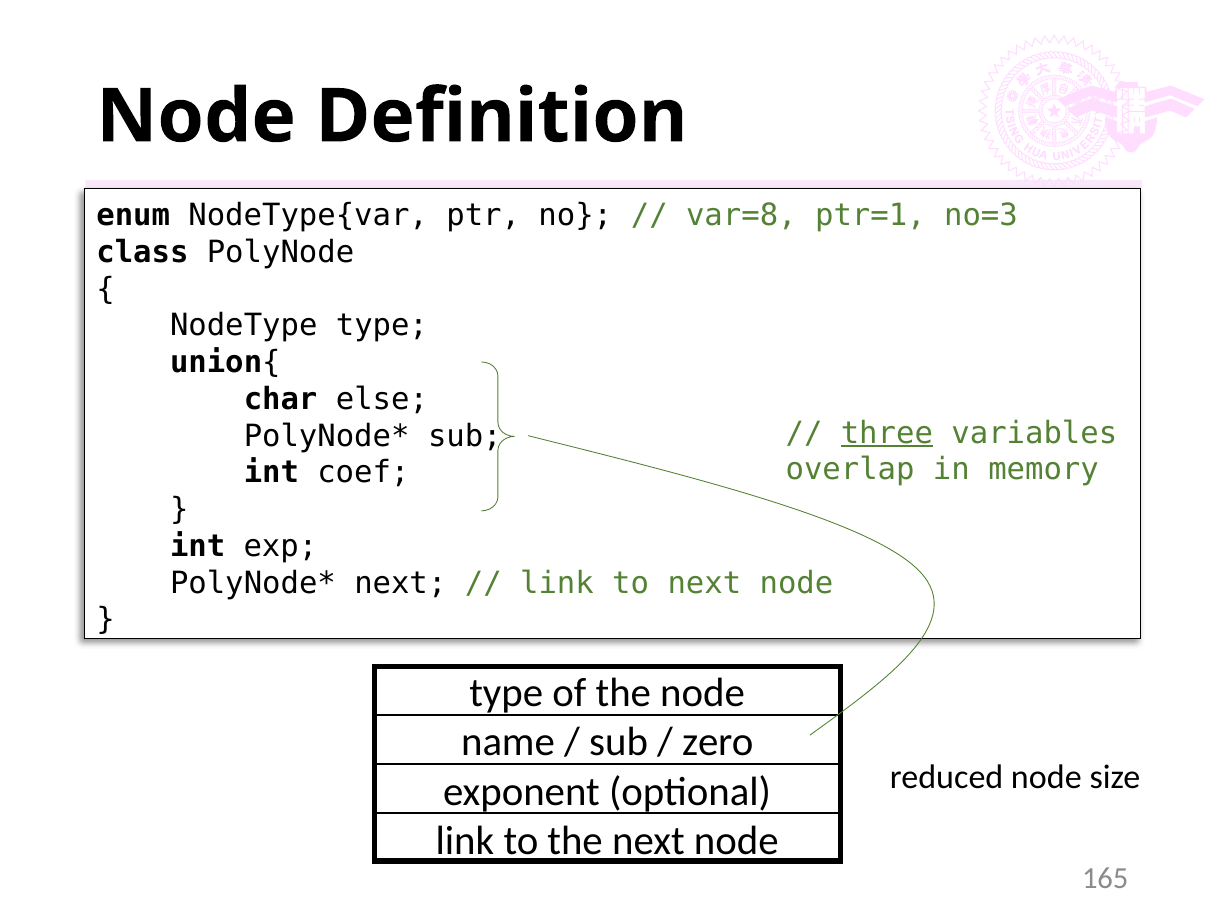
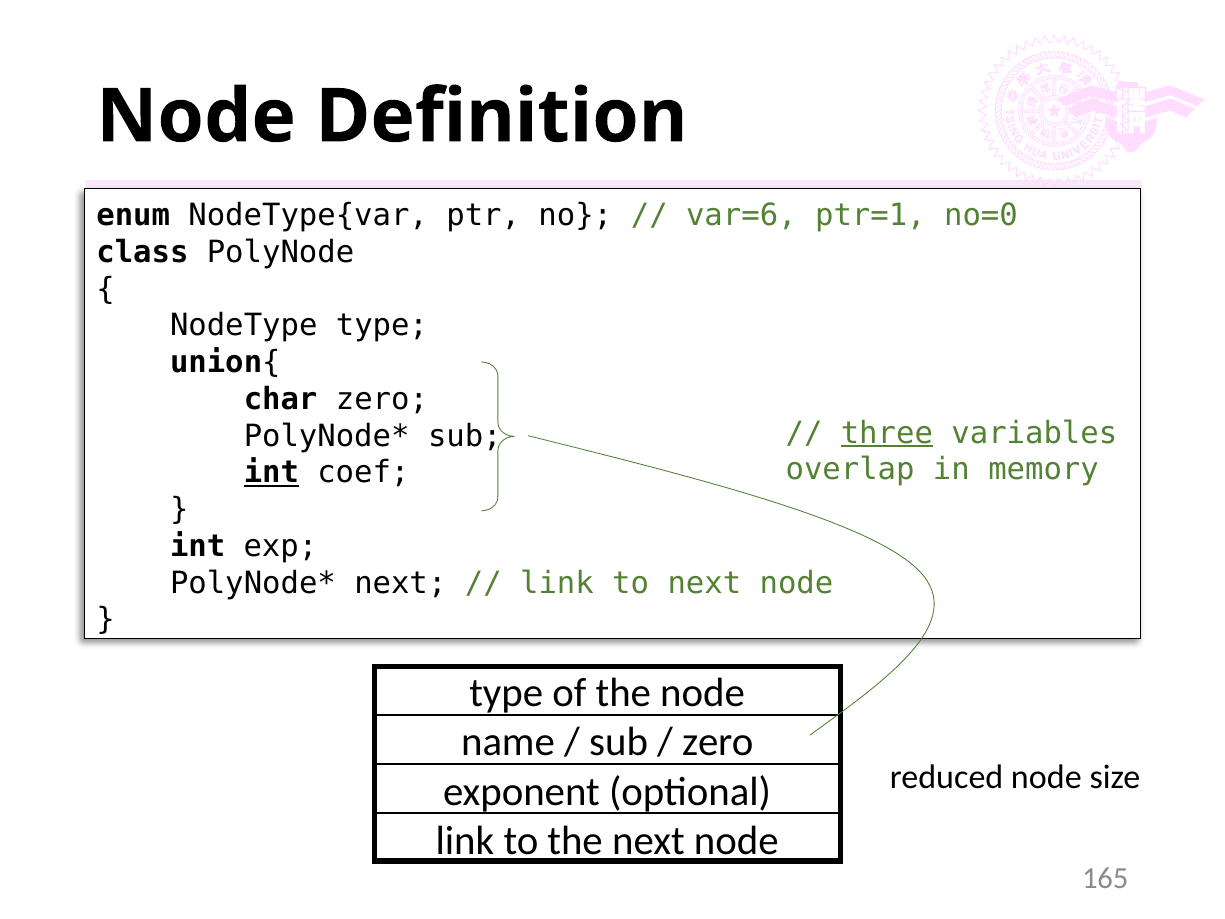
var=8: var=8 -> var=6
no=3: no=3 -> no=0
char else: else -> zero
int at (271, 473) underline: none -> present
